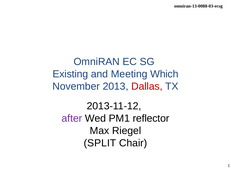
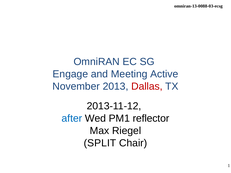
Existing: Existing -> Engage
Which: Which -> Active
after colour: purple -> blue
